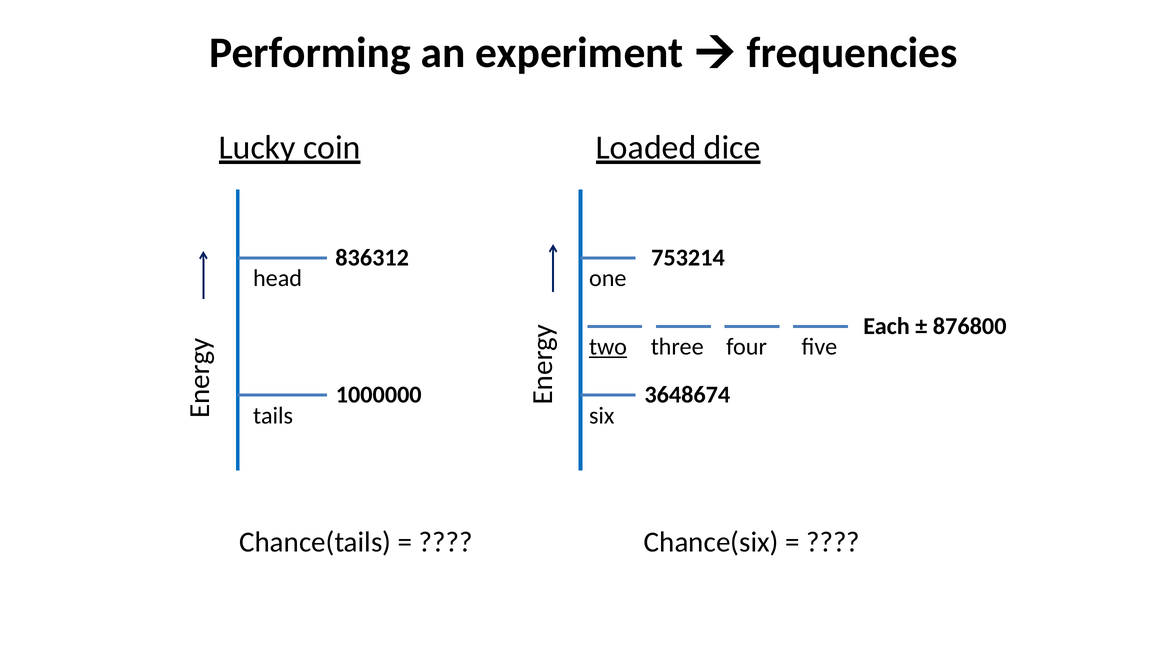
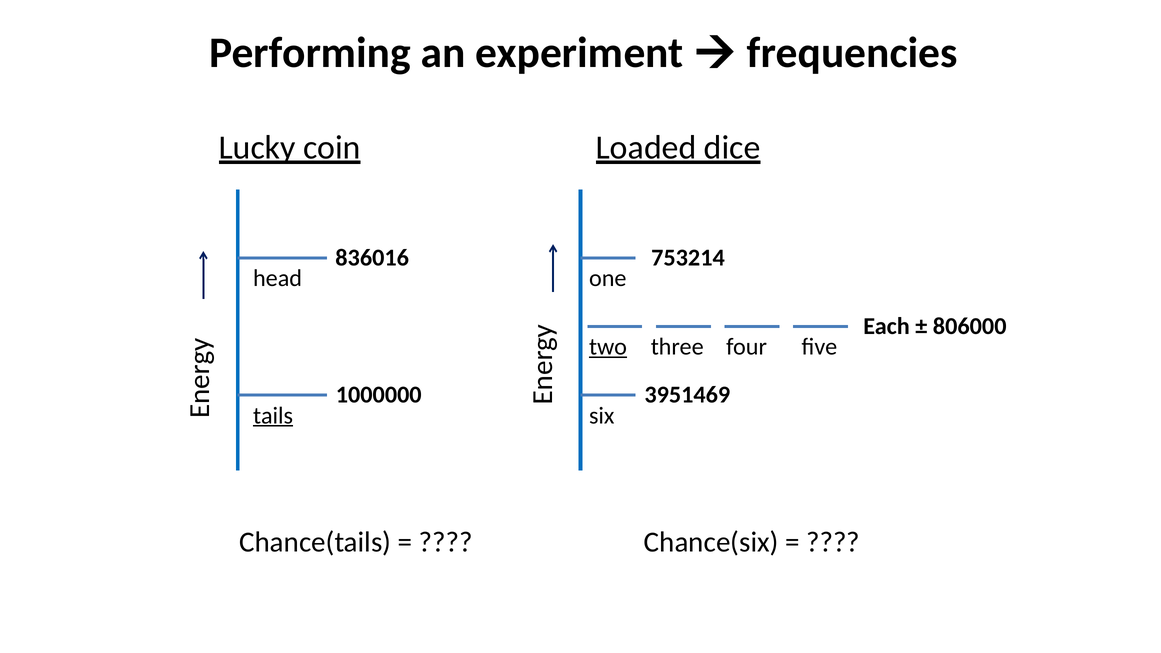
836312: 836312 -> 836016
876800: 876800 -> 806000
3648674: 3648674 -> 3951469
tails underline: none -> present
